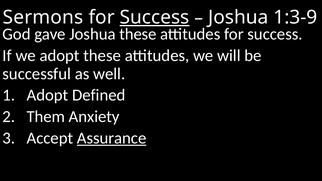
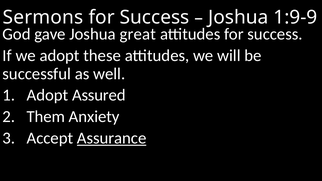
Success at (155, 17) underline: present -> none
1:3-9: 1:3-9 -> 1:9-9
Joshua these: these -> great
Defined: Defined -> Assured
